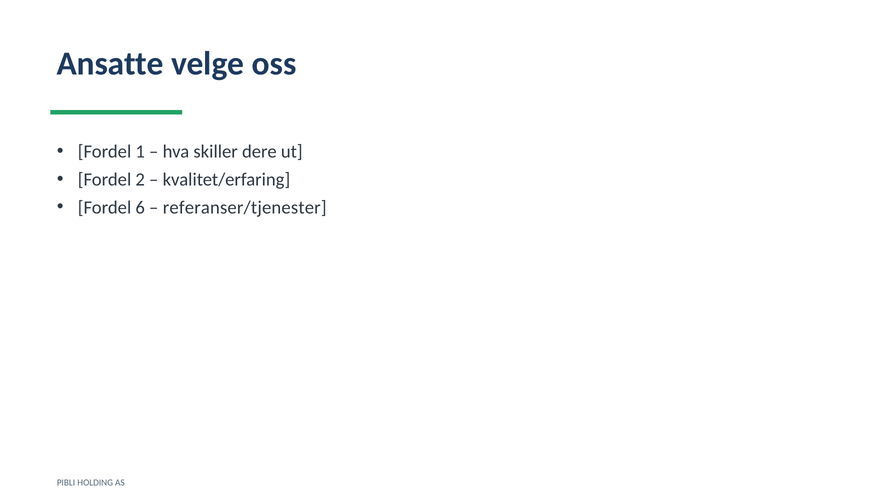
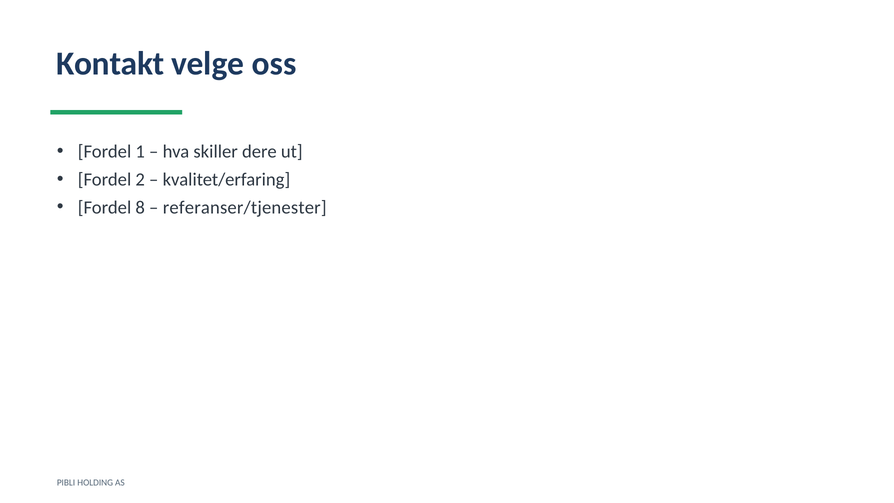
Ansatte: Ansatte -> Kontakt
6: 6 -> 8
